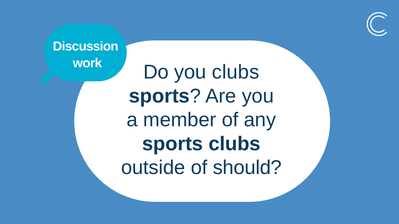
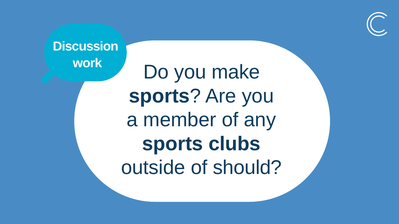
you clubs: clubs -> make
